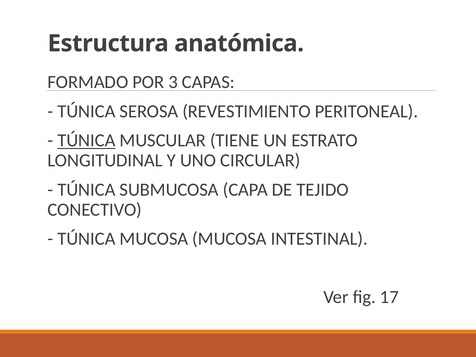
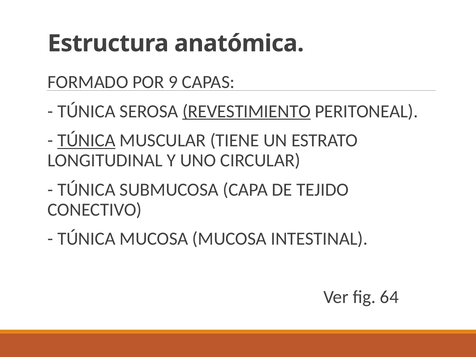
3: 3 -> 9
REVESTIMIENTO underline: none -> present
17: 17 -> 64
